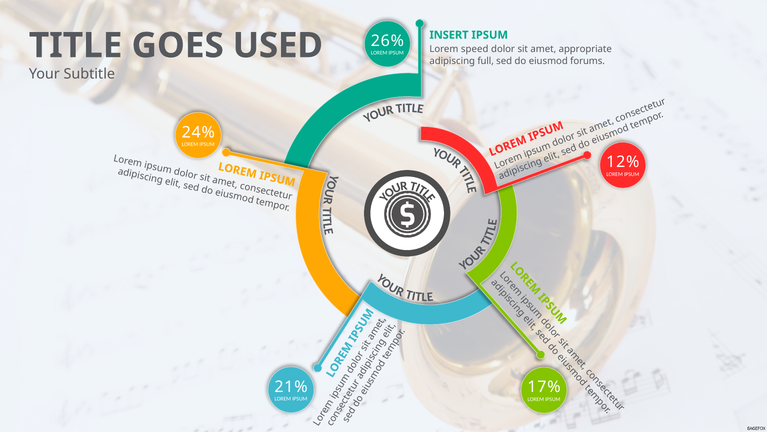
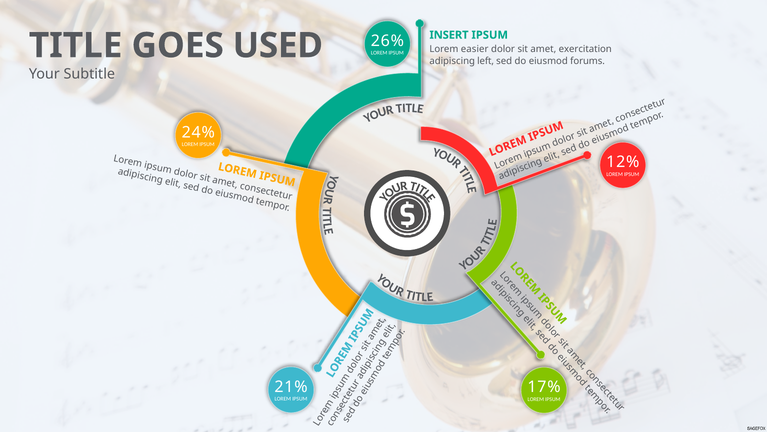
speed: speed -> easier
appropriate: appropriate -> exercitation
full: full -> left
